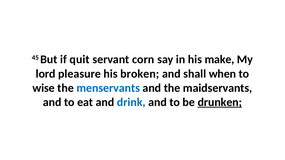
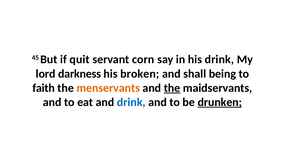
his make: make -> drink
pleasure: pleasure -> darkness
when: when -> being
wise: wise -> faith
menservants colour: blue -> orange
the at (172, 88) underline: none -> present
